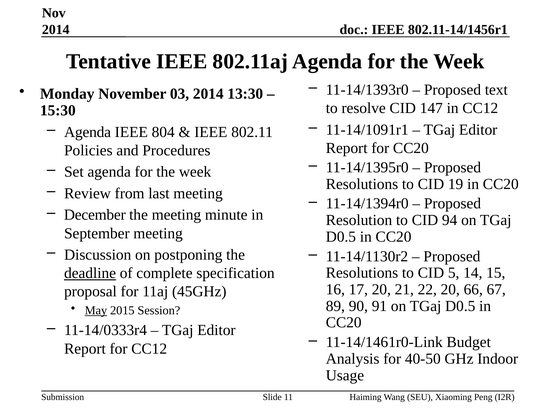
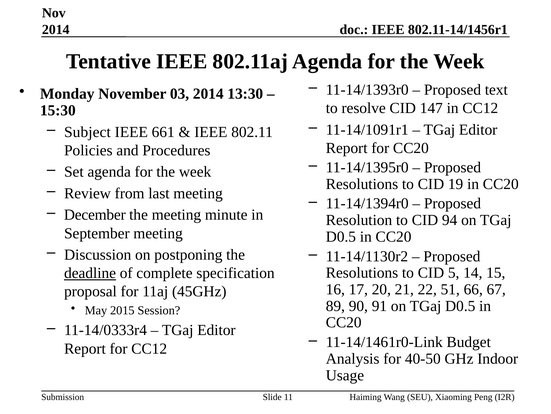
Agenda at (88, 132): Agenda -> Subject
804: 804 -> 661
22 20: 20 -> 51
May underline: present -> none
